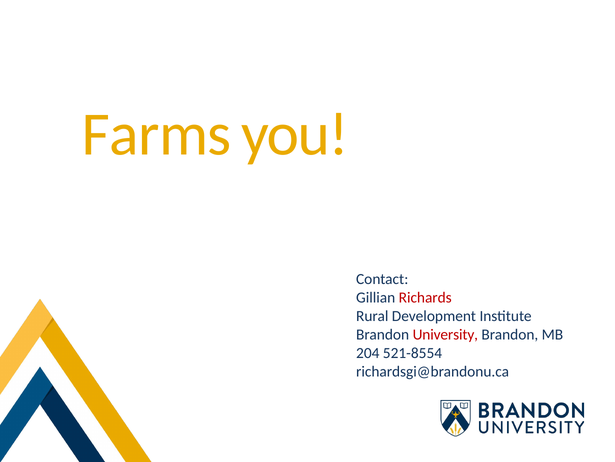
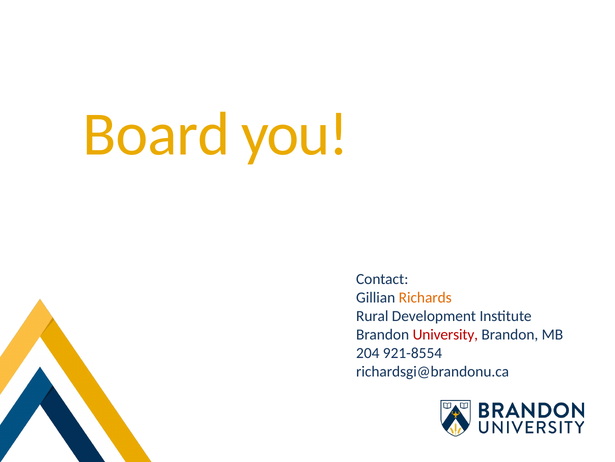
Farms: Farms -> Board
Richards colour: red -> orange
521-8554: 521-8554 -> 921-8554
